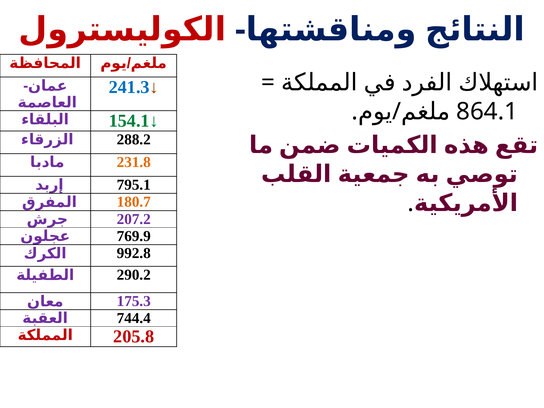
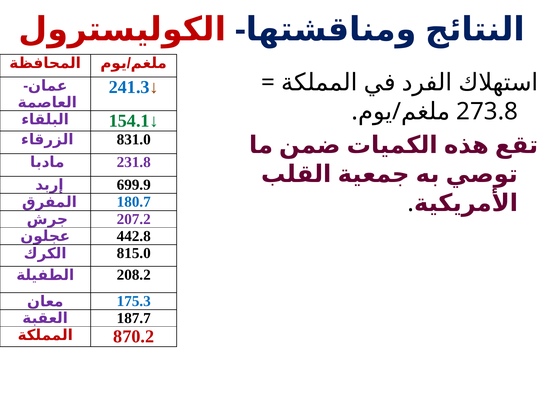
864.1: 864.1 -> 273.8
288.2: 288.2 -> 831.0
231.8 colour: orange -> purple
795.1: 795.1 -> 699.9
180.7 colour: orange -> blue
769.9: 769.9 -> 442.8
992.8: 992.8 -> 815.0
290.2: 290.2 -> 208.2
175.3 colour: purple -> blue
744.4: 744.4 -> 187.7
205.8: 205.8 -> 870.2
